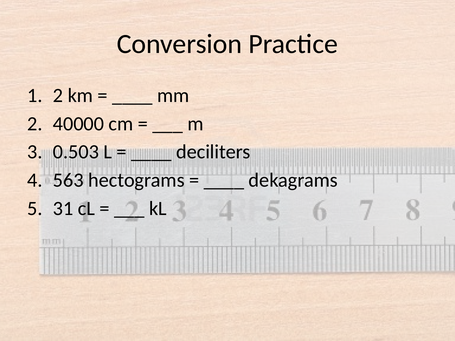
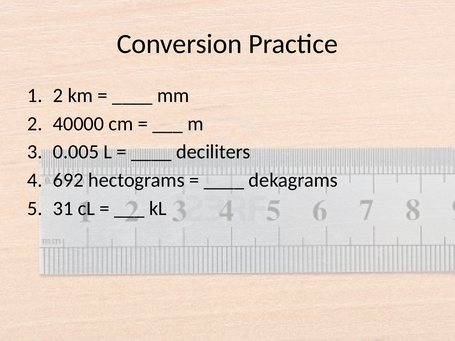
0.503: 0.503 -> 0.005
563: 563 -> 692
